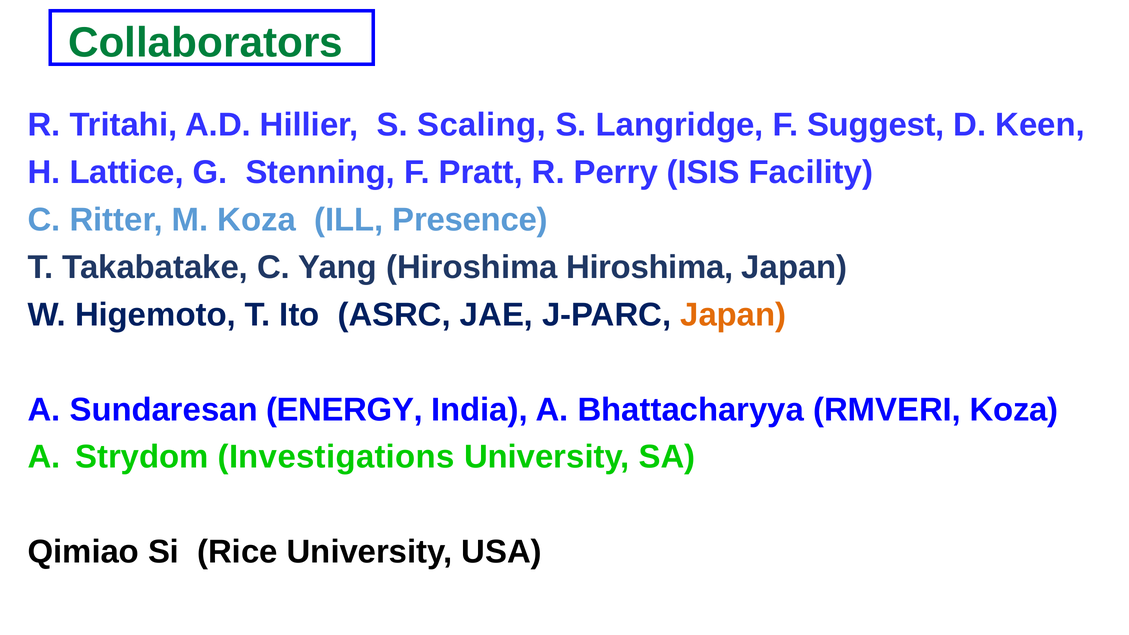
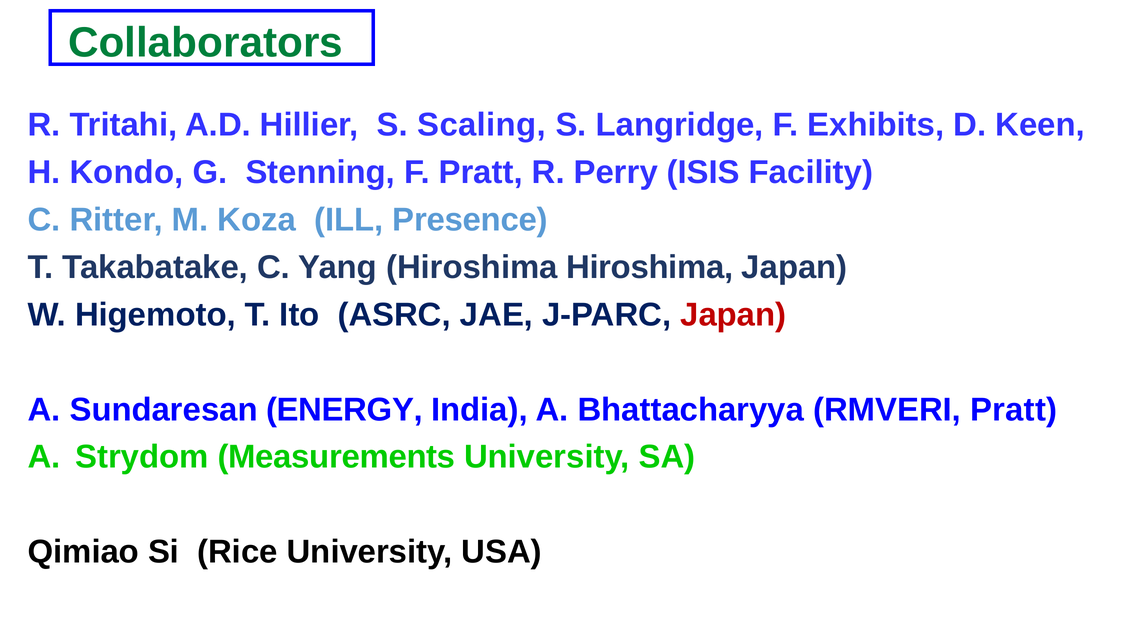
Suggest: Suggest -> Exhibits
Lattice: Lattice -> Kondo
Japan at (733, 315) colour: orange -> red
RMVERI Koza: Koza -> Pratt
Investigations: Investigations -> Measurements
